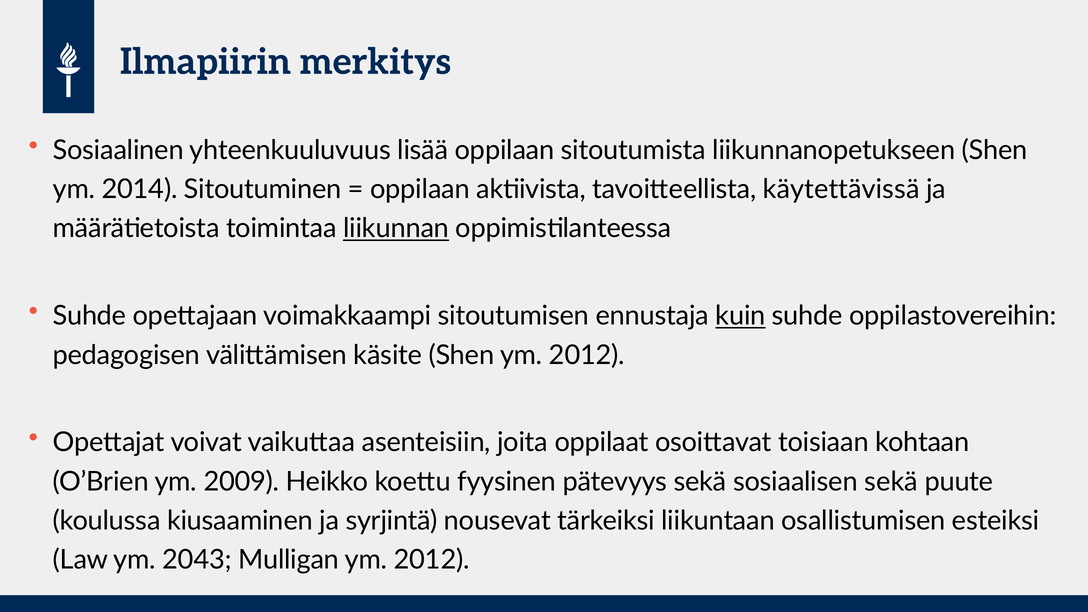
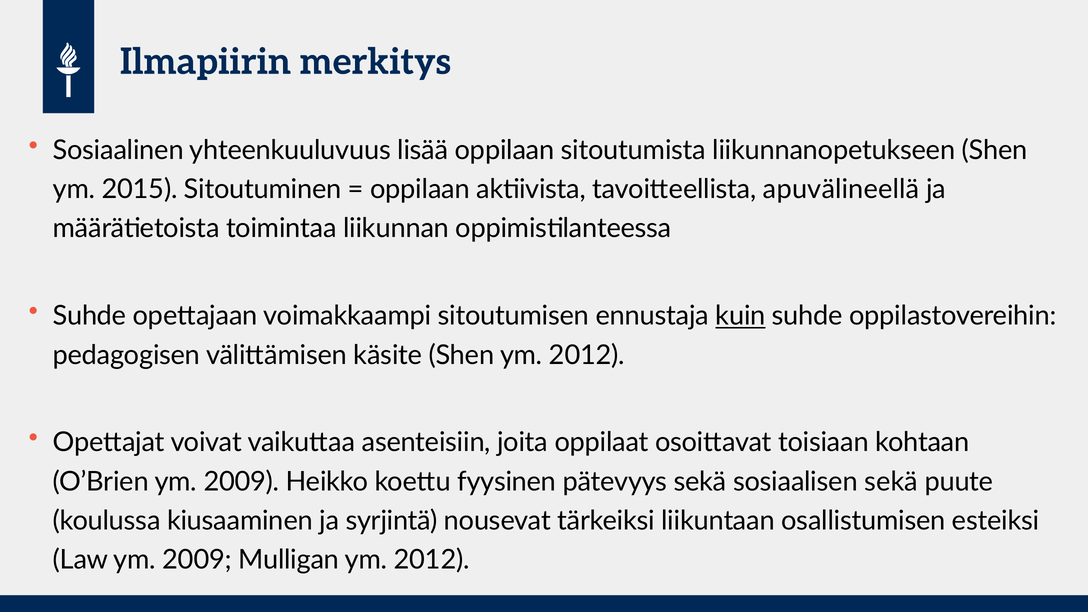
2014: 2014 -> 2015
käytettävissä: käytettävissä -> apuvälineellä
liikunnan underline: present -> none
Law ym 2043: 2043 -> 2009
